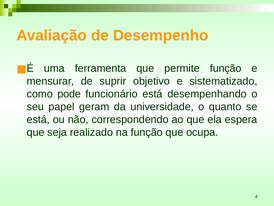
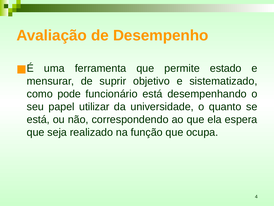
permite função: função -> estado
geram: geram -> utilizar
